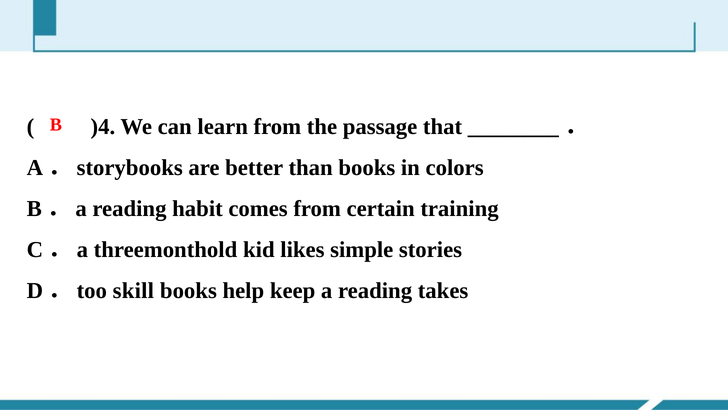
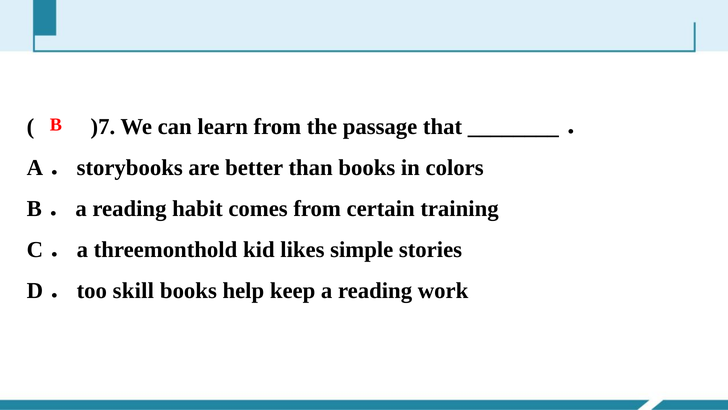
)4: )4 -> )7
takes: takes -> work
